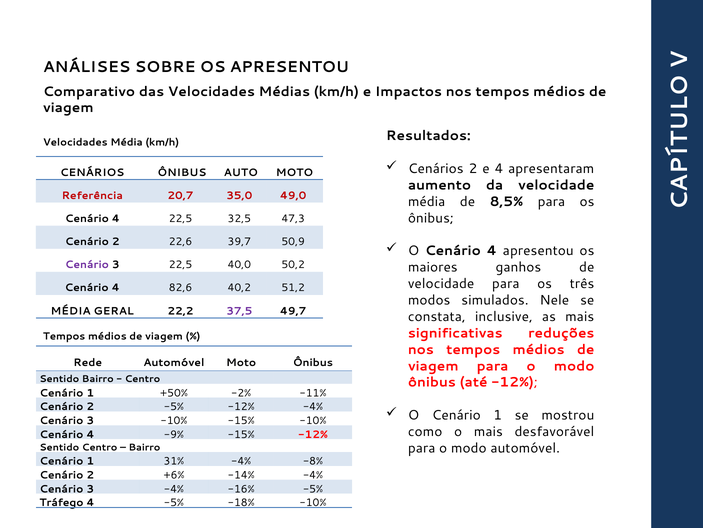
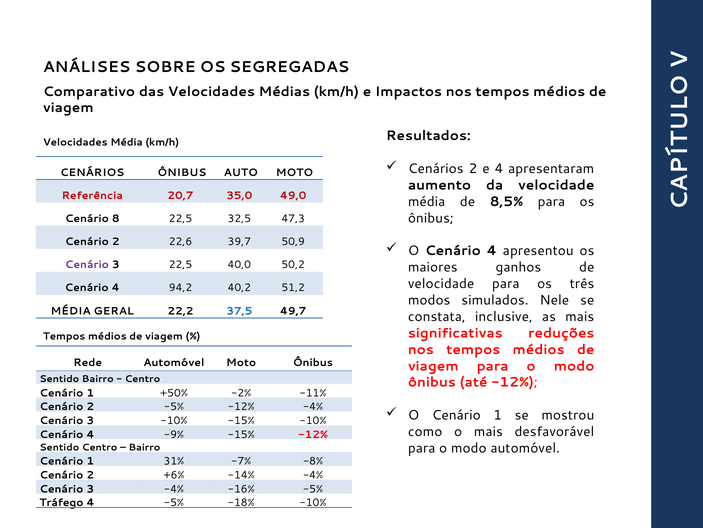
OS APRESENTOU: APRESENTOU -> SEGREGADAS
4 at (116, 218): 4 -> 8
82,6: 82,6 -> 94,2
37,5 colour: purple -> blue
31% -4%: -4% -> -7%
